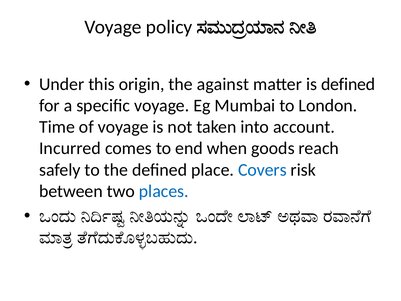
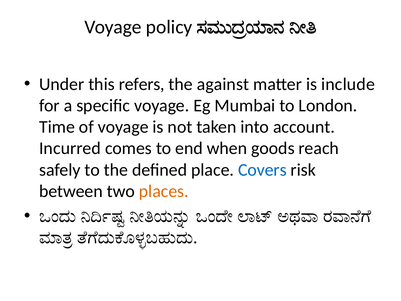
origin: origin -> refers
is defined: defined -> include
places colour: blue -> orange
